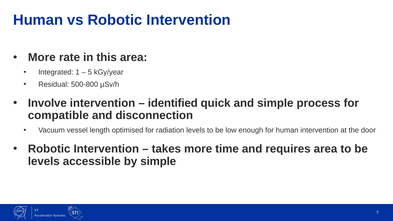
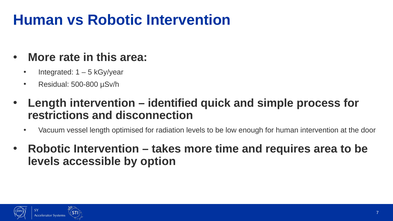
Involve at (47, 103): Involve -> Length
compatible: compatible -> restrictions
by simple: simple -> option
